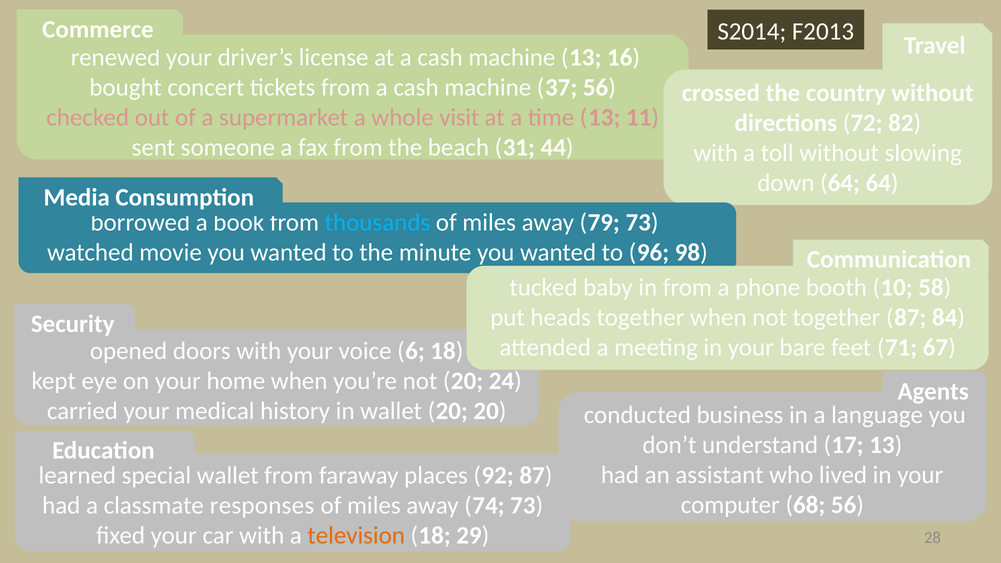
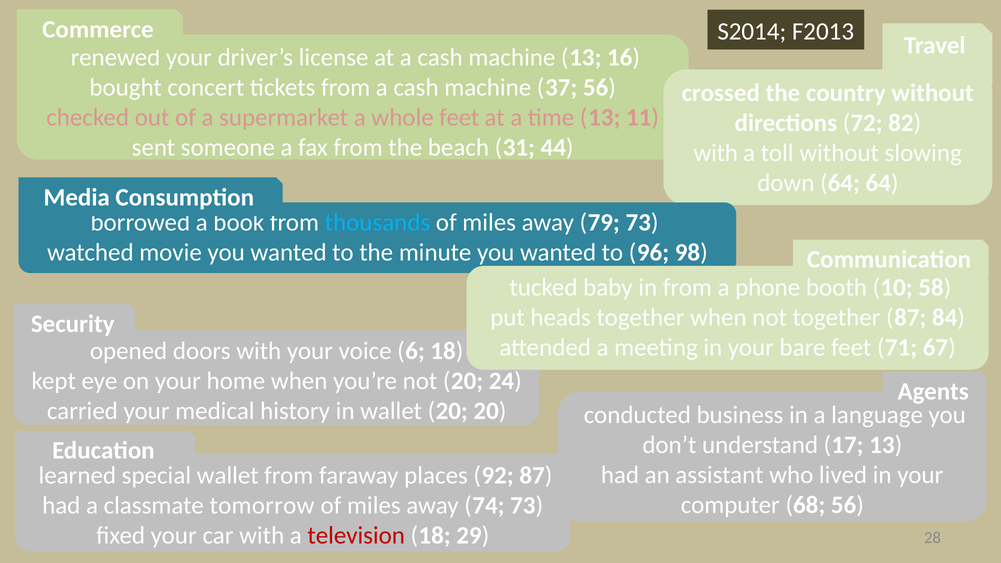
whole visit: visit -> feet
responses: responses -> tomorrow
television colour: orange -> red
